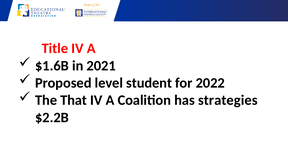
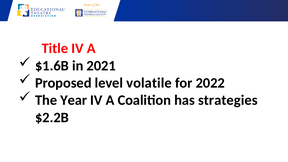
student: student -> volatile
That: That -> Year
